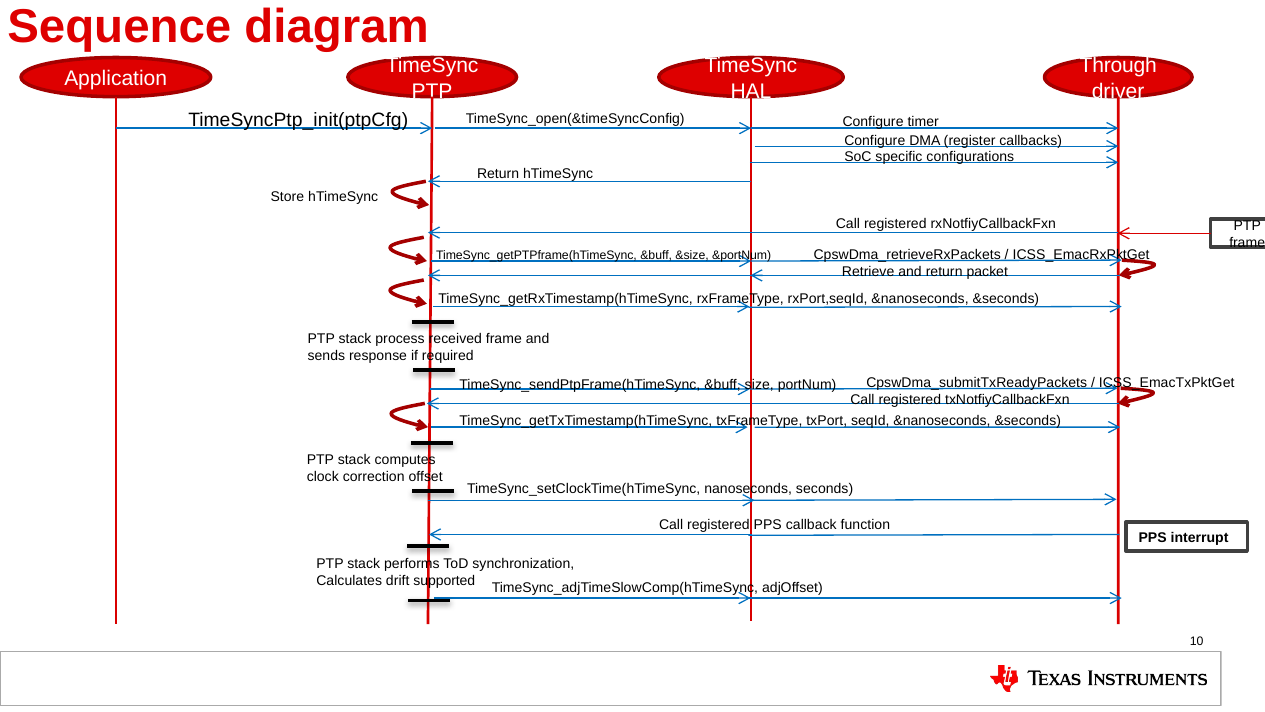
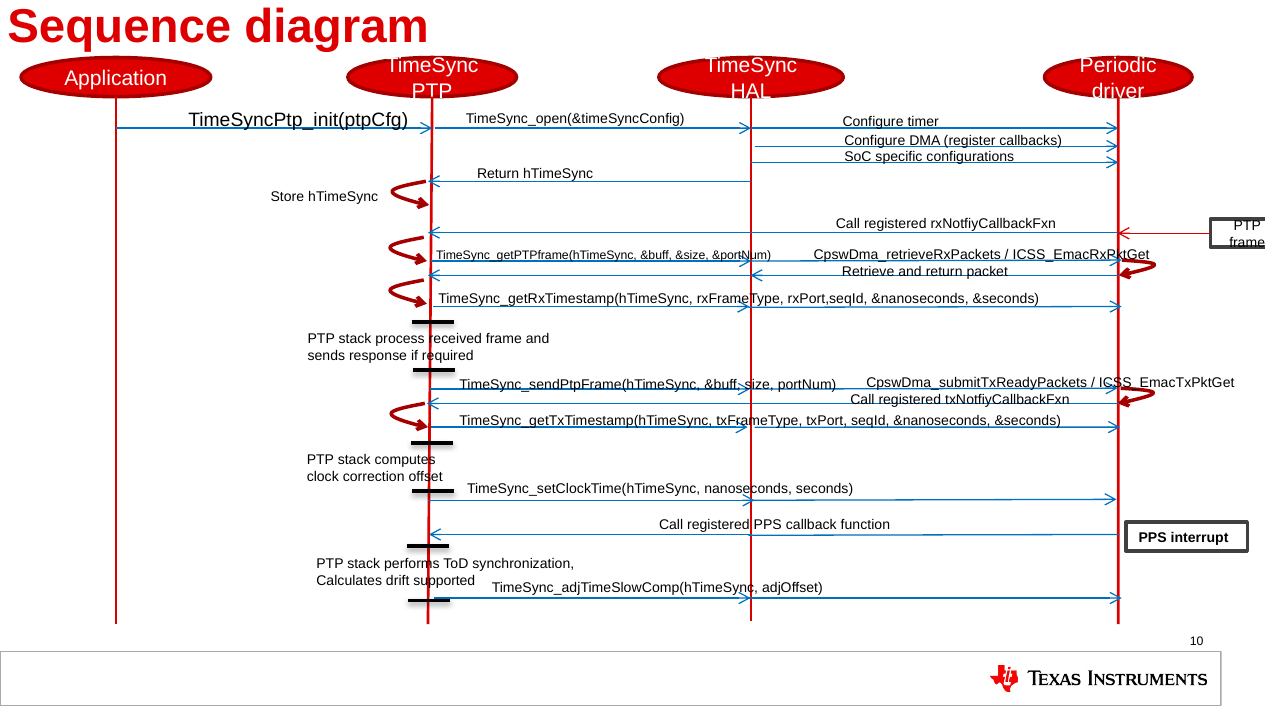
Through: Through -> Periodic
